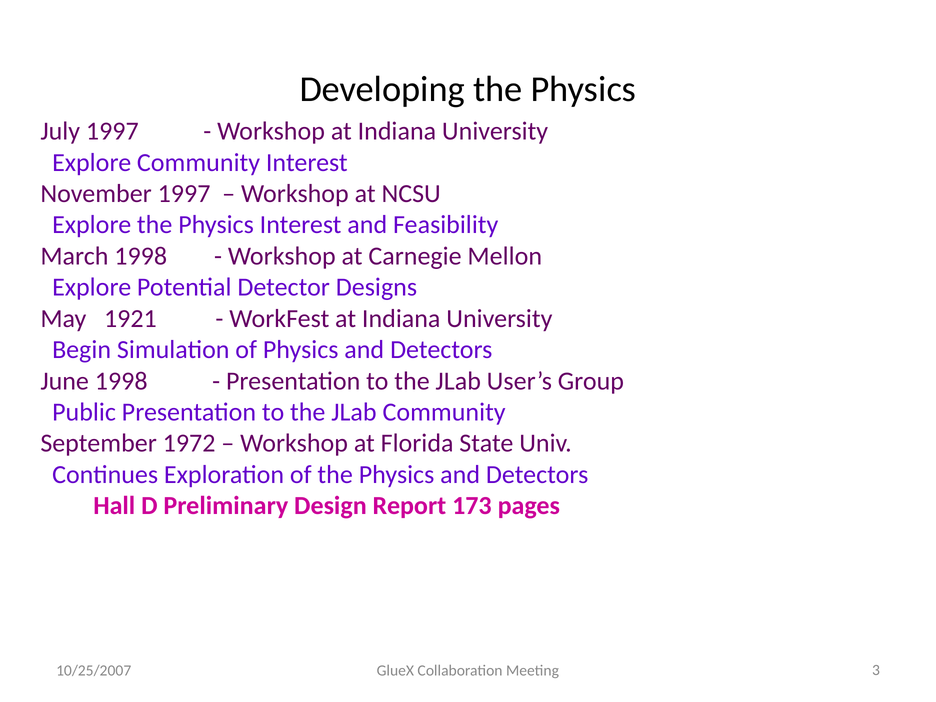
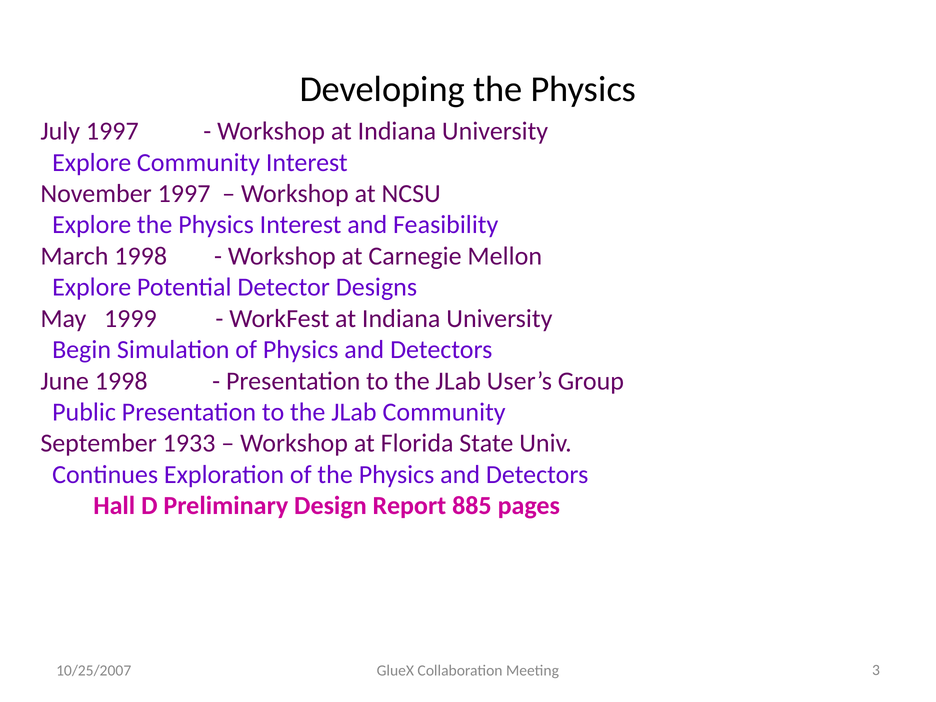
1921: 1921 -> 1999
1972: 1972 -> 1933
173: 173 -> 885
